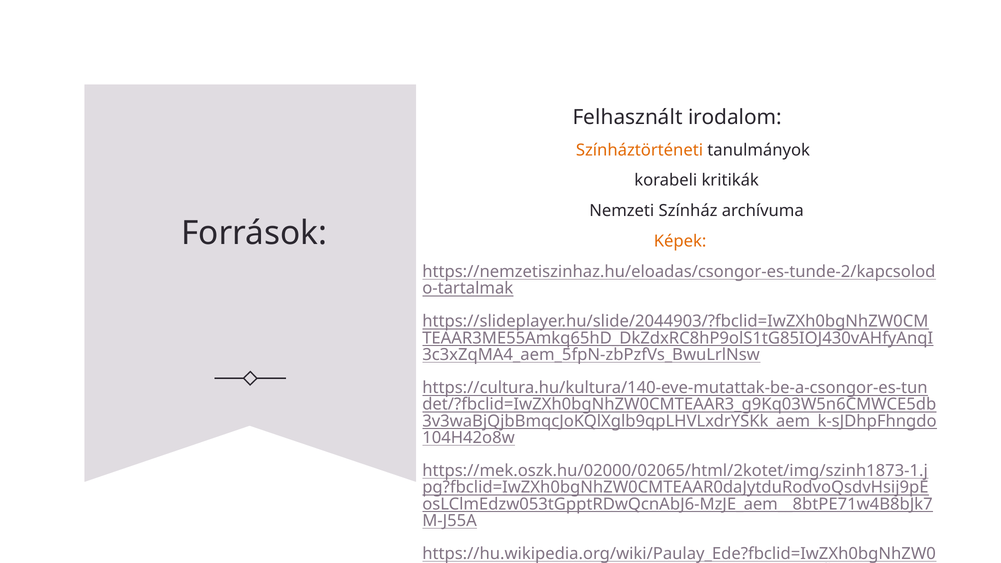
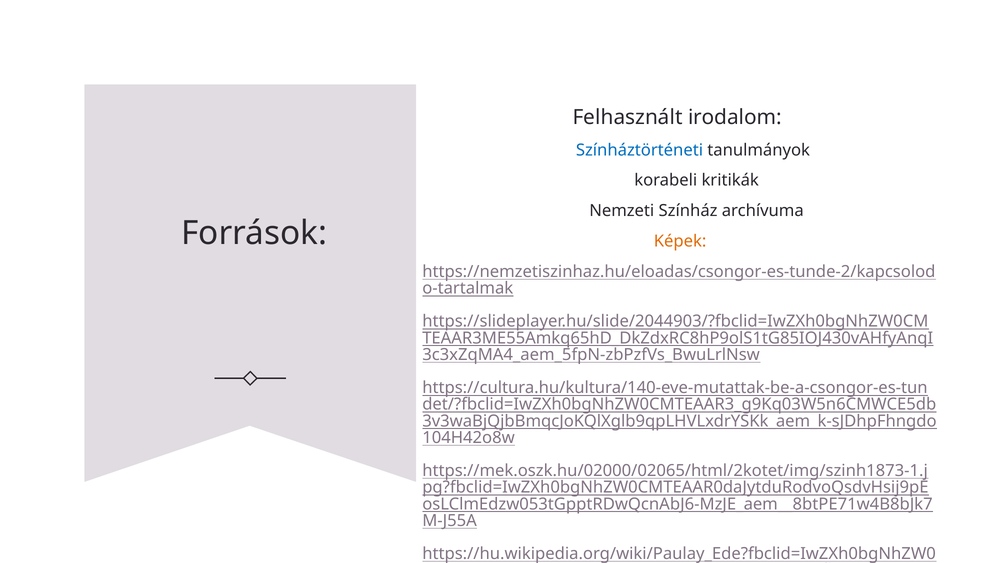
Színháztörténeti colour: orange -> blue
